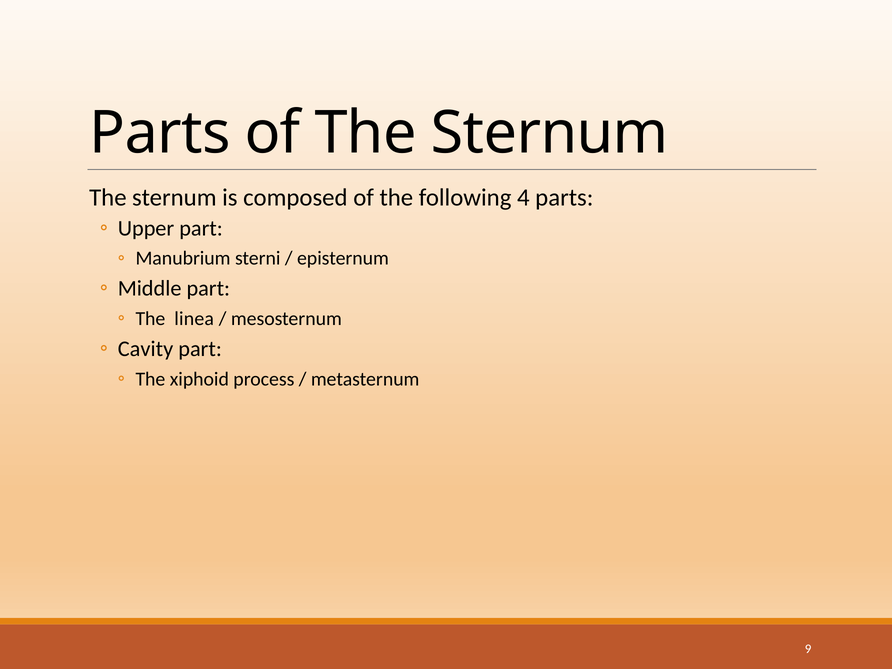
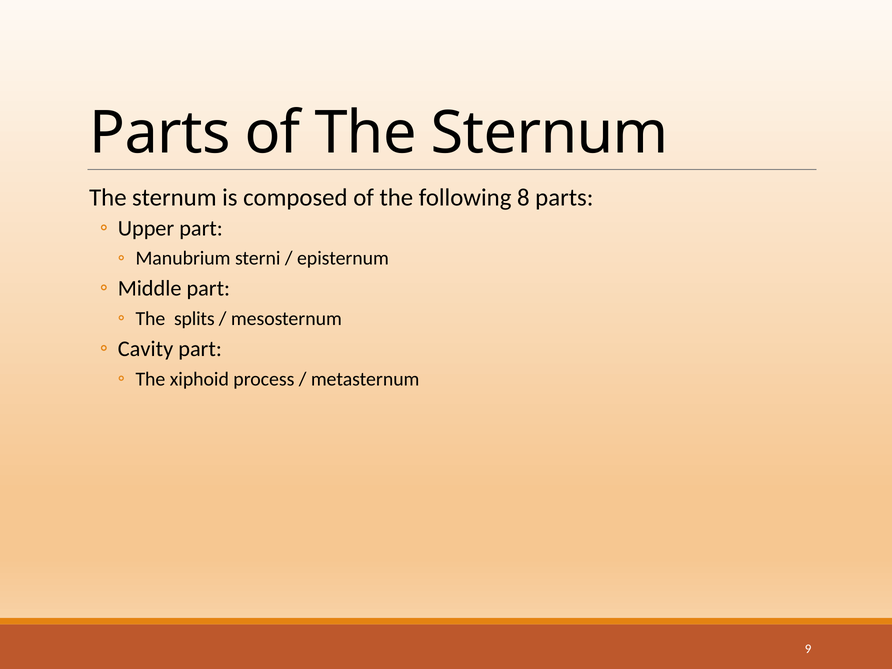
4: 4 -> 8
linea: linea -> splits
